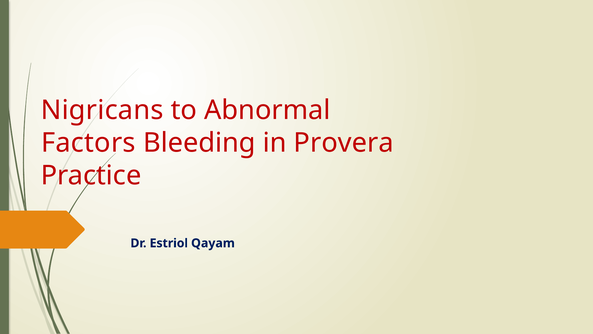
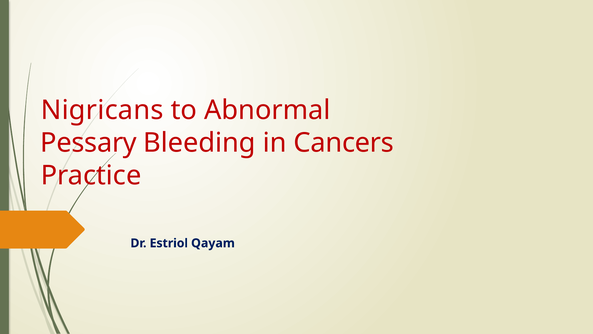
Factors: Factors -> Pessary
Provera: Provera -> Cancers
